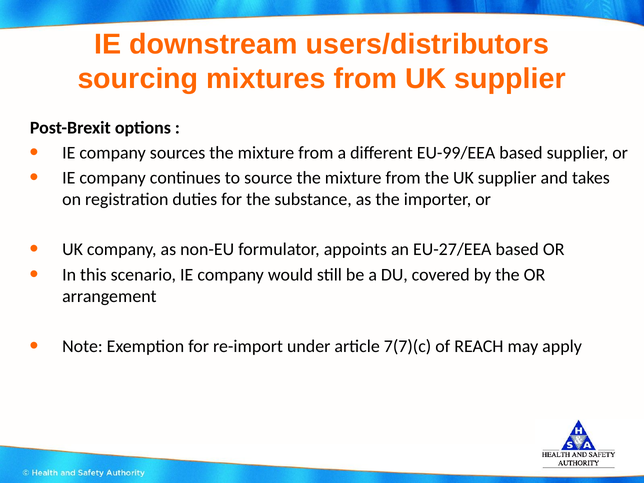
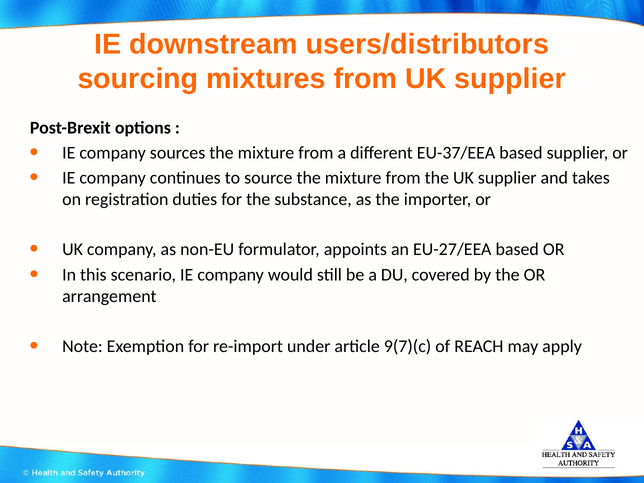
EU-99/EEA: EU-99/EEA -> EU-37/EEA
7(7)(c: 7(7)(c -> 9(7)(c
